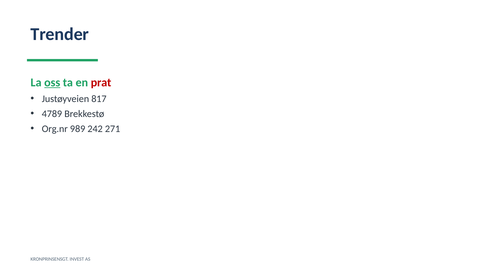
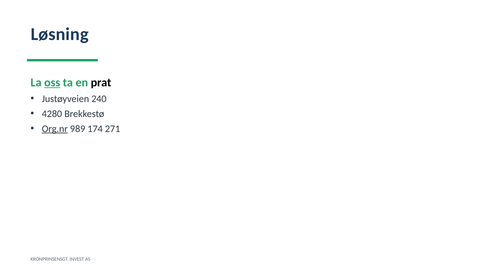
Trender: Trender -> Løsning
prat colour: red -> black
817: 817 -> 240
4789: 4789 -> 4280
Org.nr underline: none -> present
242: 242 -> 174
